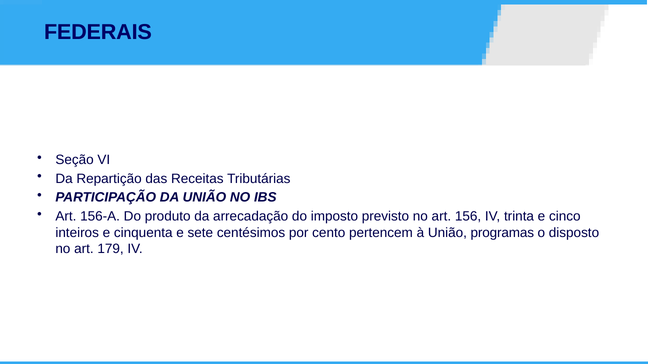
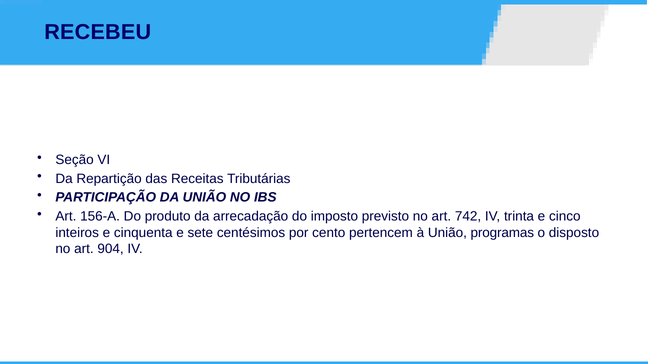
FEDERAIS: FEDERAIS -> RECEBEU
156: 156 -> 742
179: 179 -> 904
